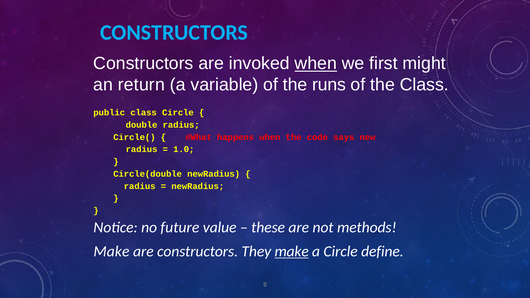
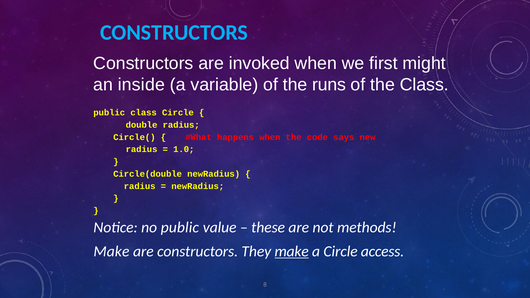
when at (316, 63) underline: present -> none
return: return -> inside
no future: future -> public
define: define -> access
